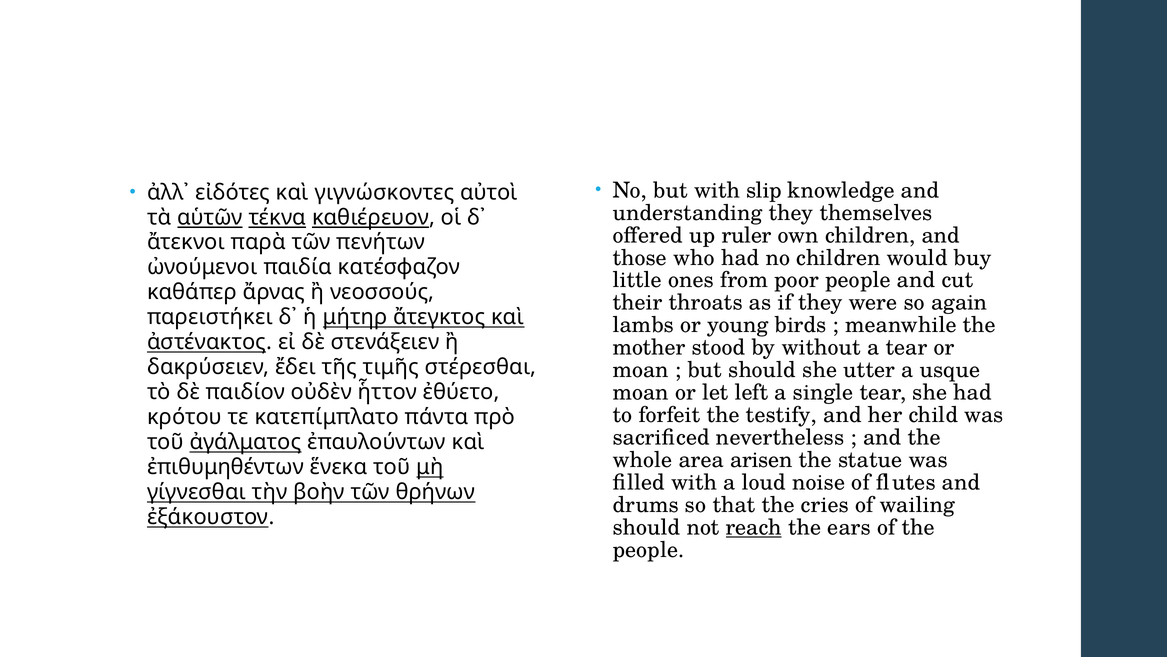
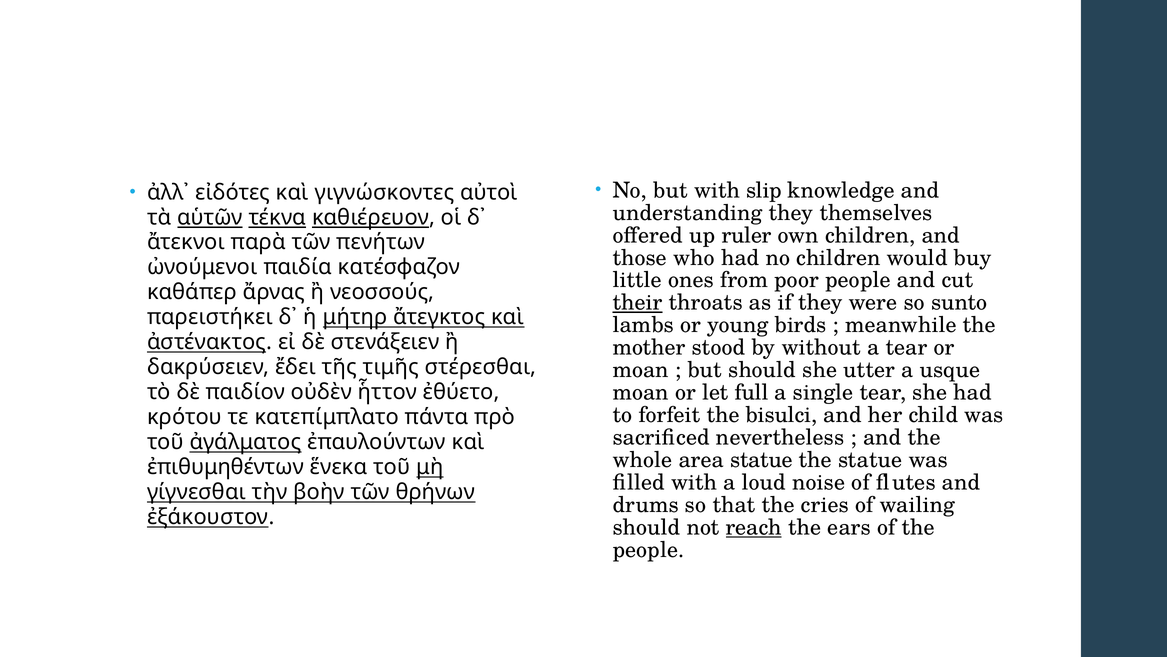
their underline: none -> present
again: again -> sunto
left: left -> full
testify: testify -> bisulci
area arisen: arisen -> statue
